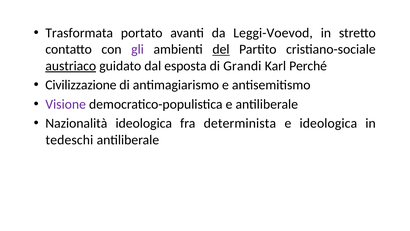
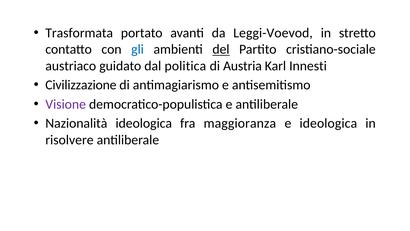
gli colour: purple -> blue
austriaco underline: present -> none
esposta: esposta -> politica
Grandi: Grandi -> Austria
Perché: Perché -> Innesti
determinista: determinista -> maggioranza
tedeschi: tedeschi -> risolvere
